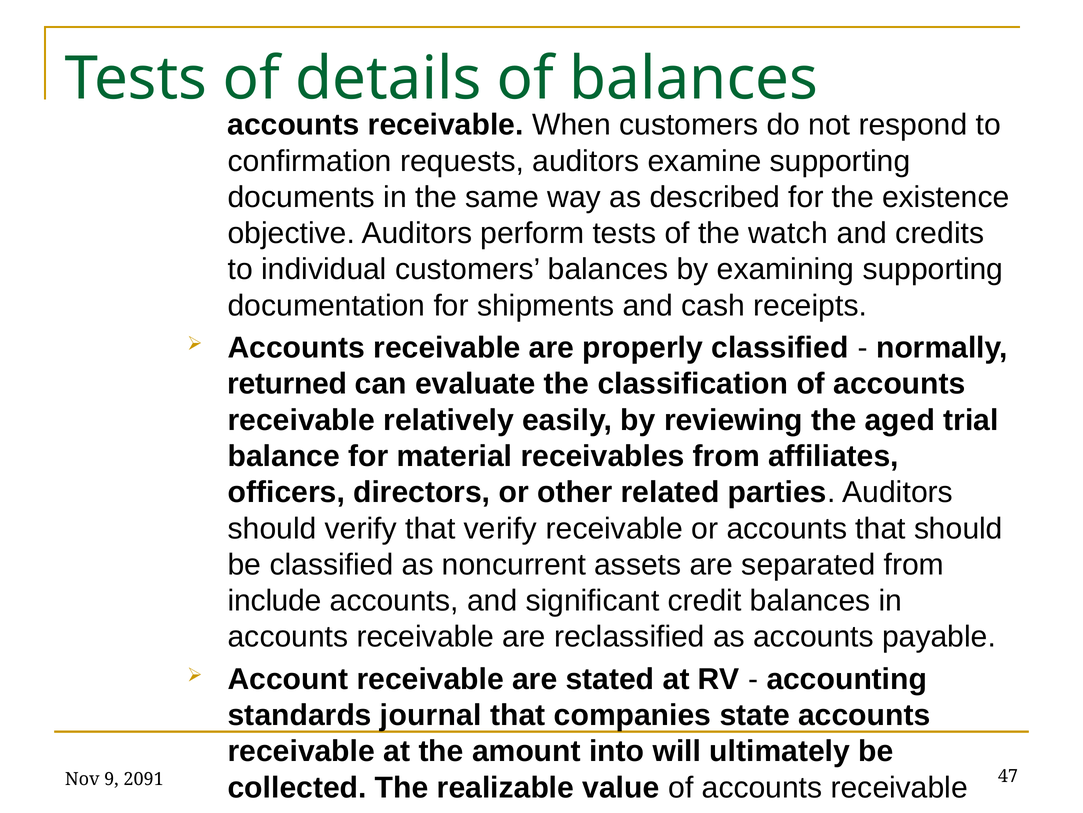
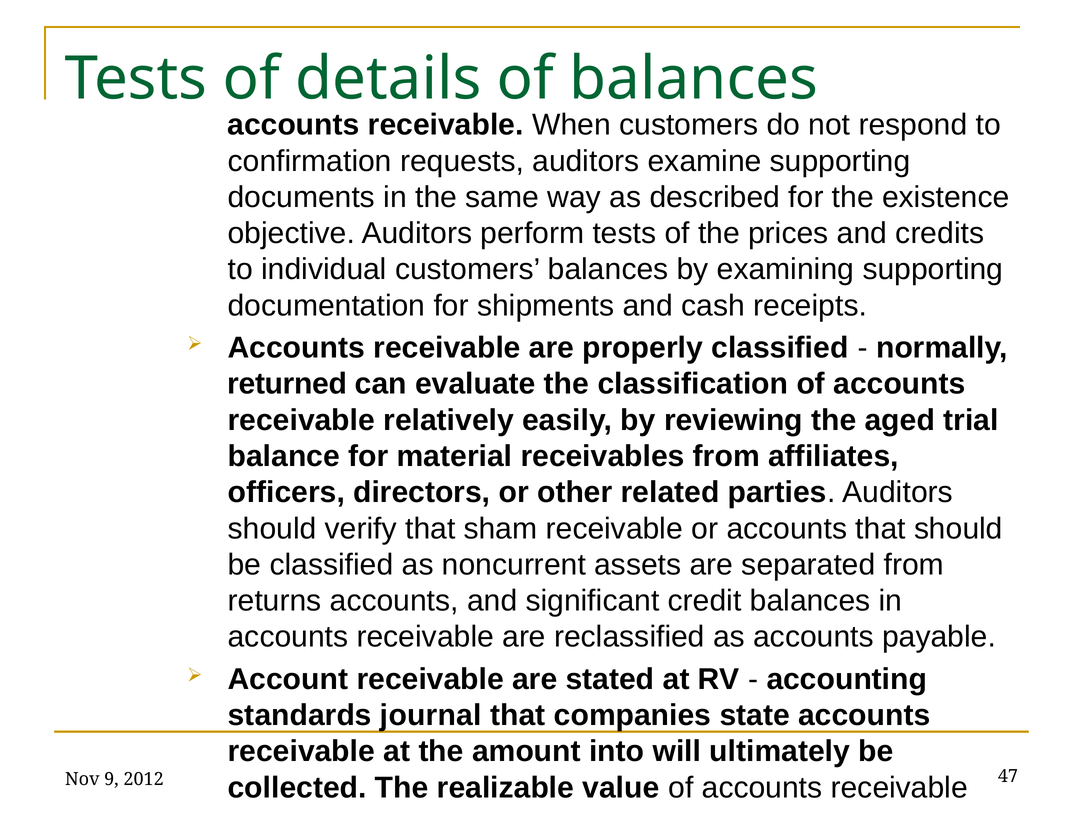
watch: watch -> prices
that verify: verify -> sham
include: include -> returns
2091: 2091 -> 2012
